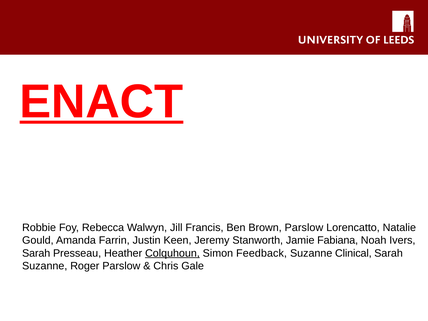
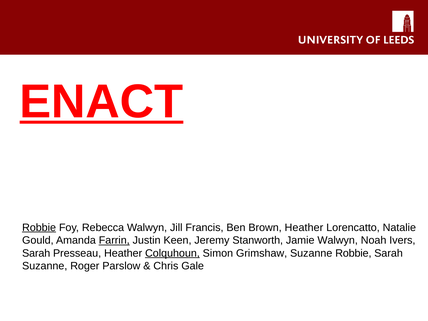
Robbie at (39, 228) underline: none -> present
Brown Parslow: Parslow -> Heather
Farrin underline: none -> present
Jamie Fabiana: Fabiana -> Walwyn
Simon Feedback: Feedback -> Grimshaw
Suzanne Clinical: Clinical -> Robbie
